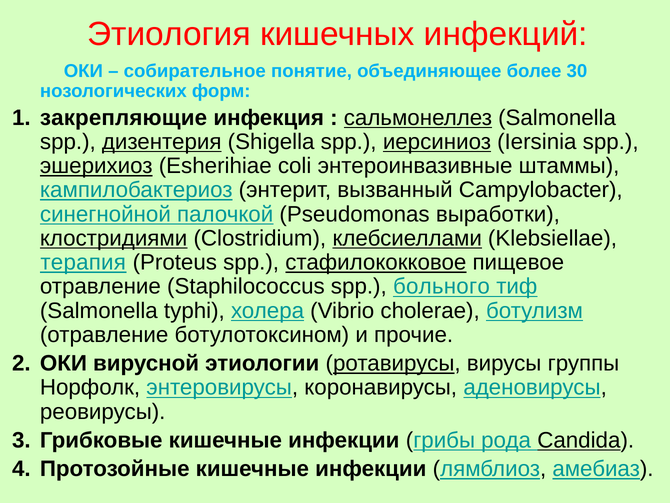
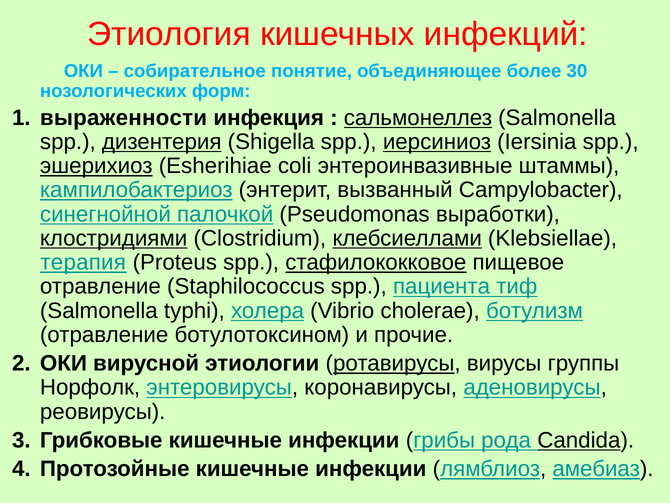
закрепляющие: закрепляющие -> выраженности
больного: больного -> пациента
